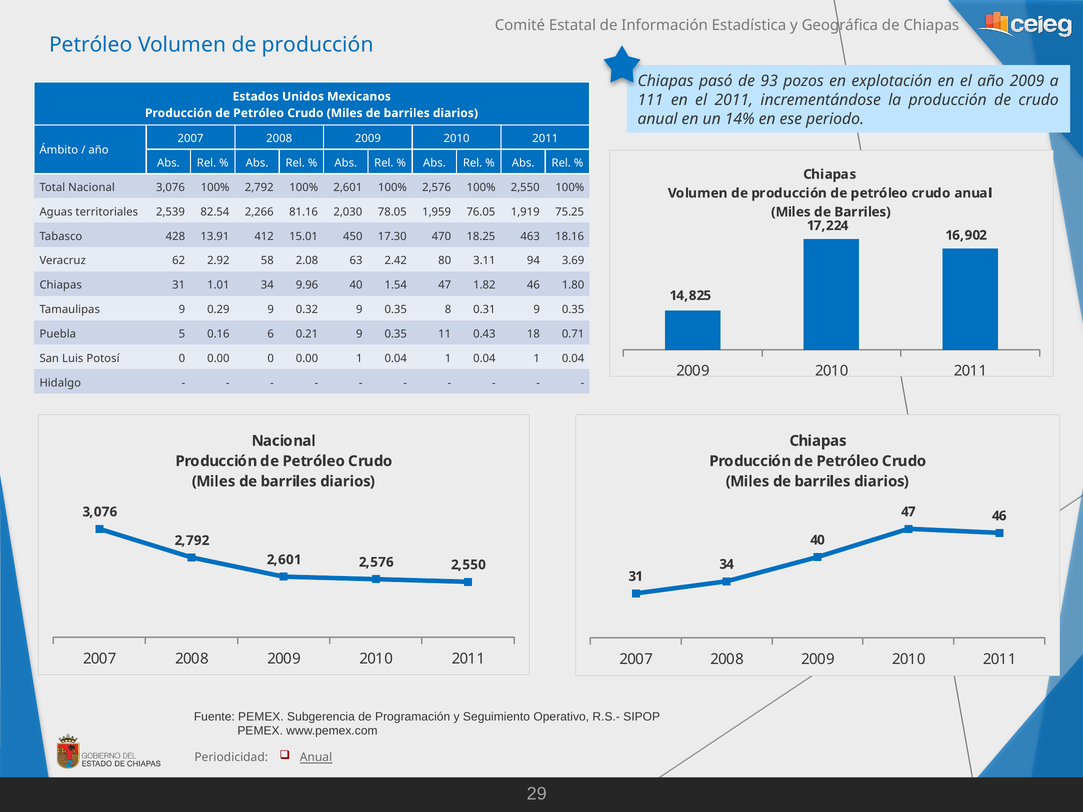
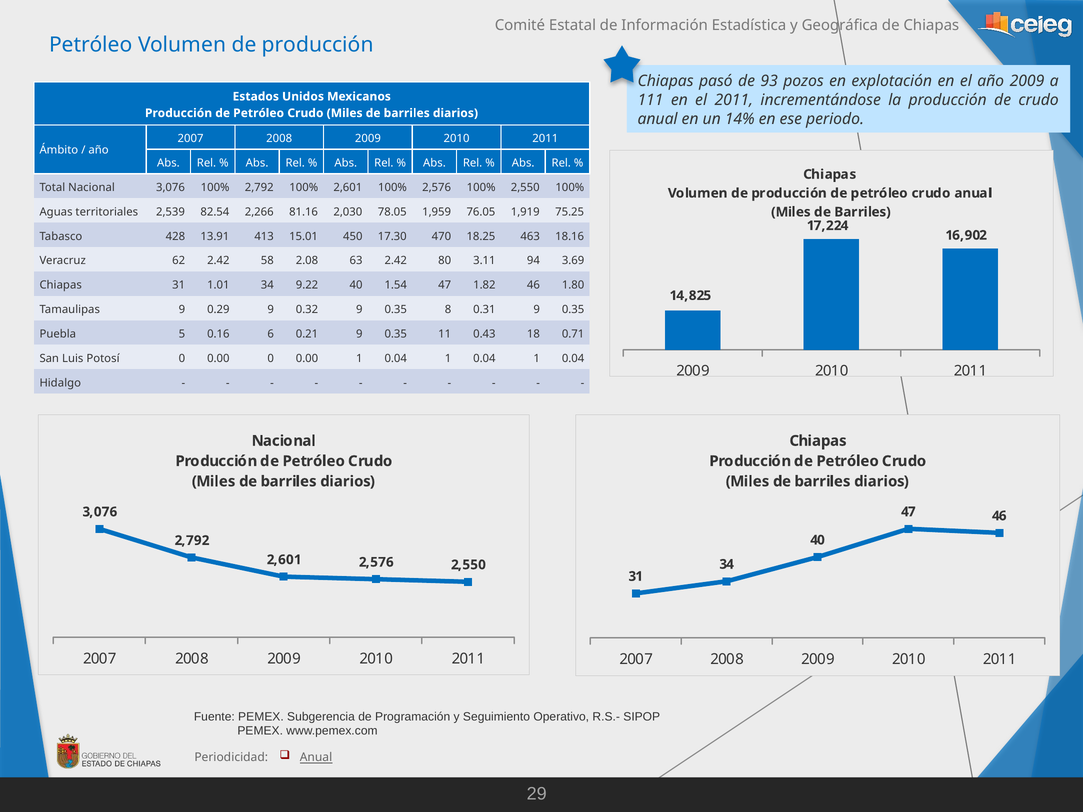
412: 412 -> 413
62 2.92: 2.92 -> 2.42
9.96: 9.96 -> 9.22
